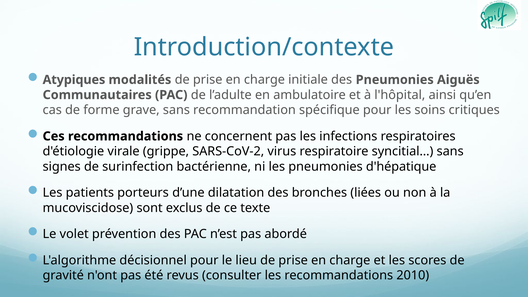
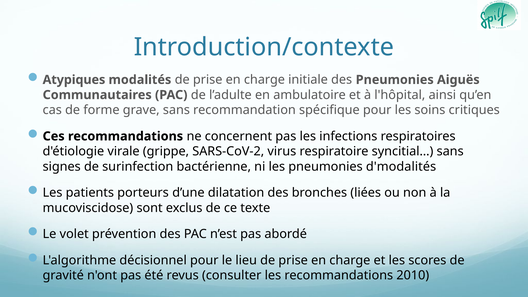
d'hépatique: d'hépatique -> d'modalités
